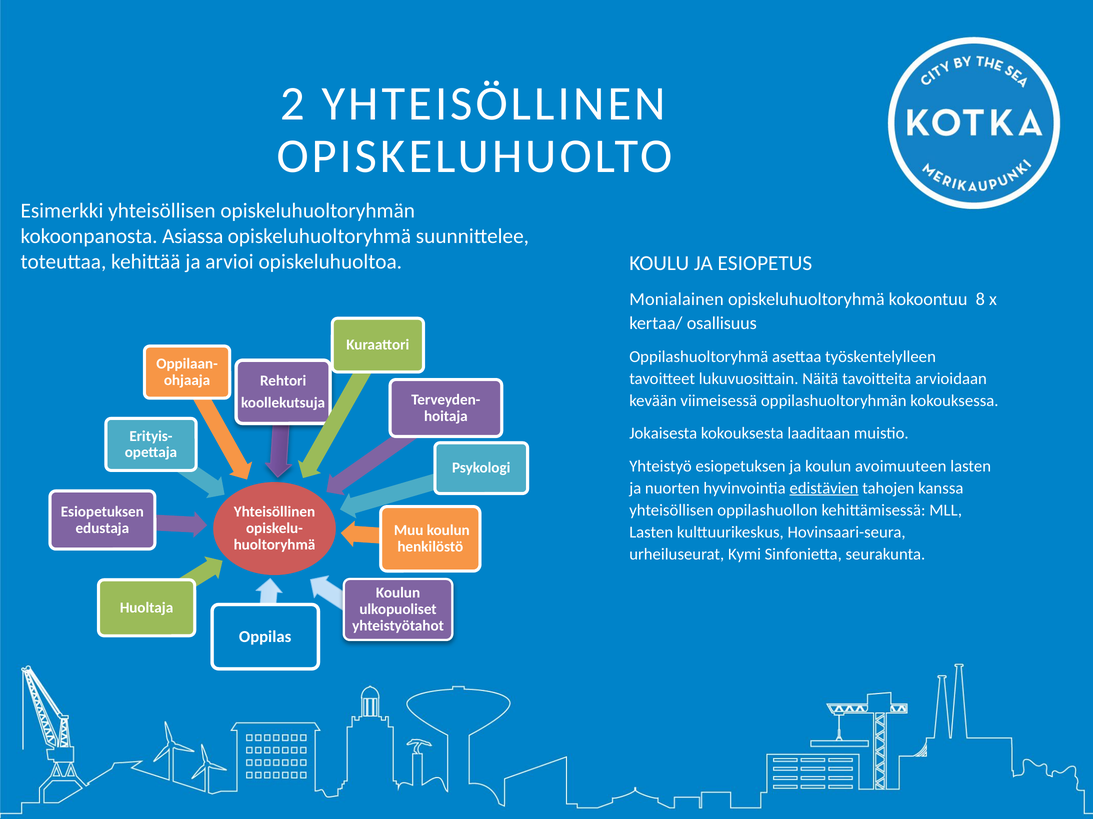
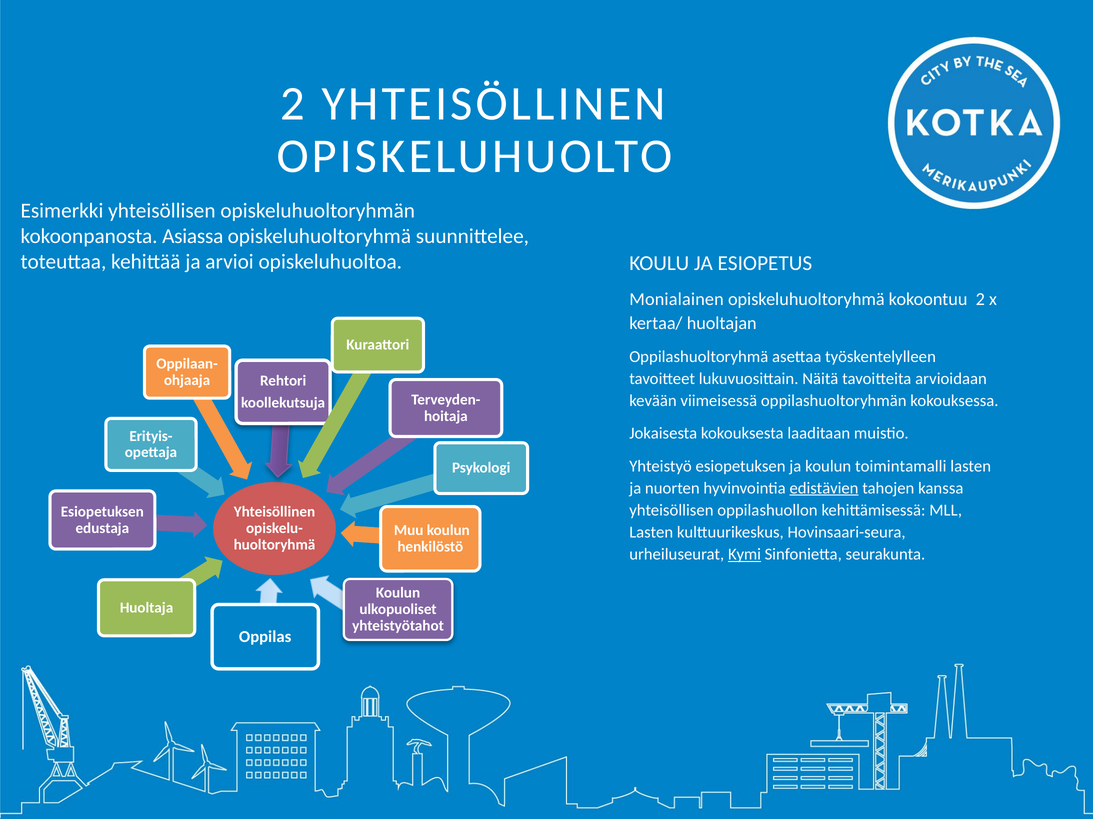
kokoontuu 8: 8 -> 2
osallisuus: osallisuus -> huoltajan
avoimuuteen: avoimuuteen -> toimintamalli
Kymi underline: none -> present
